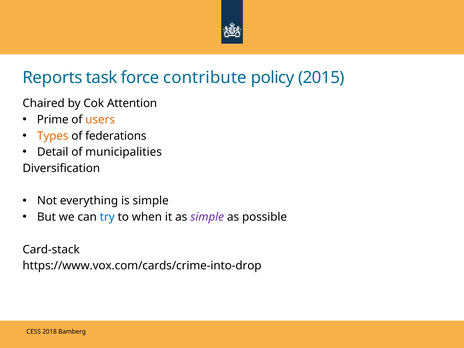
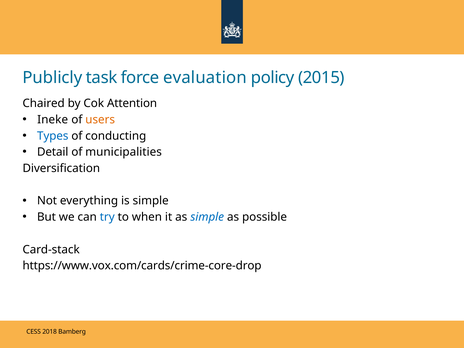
Reports: Reports -> Publicly
contribute: contribute -> evaluation
Prime: Prime -> Ineke
Types colour: orange -> blue
federations: federations -> conducting
simple at (207, 217) colour: purple -> blue
https://www.vox.com/cards/crime-into-drop: https://www.vox.com/cards/crime-into-drop -> https://www.vox.com/cards/crime-core-drop
